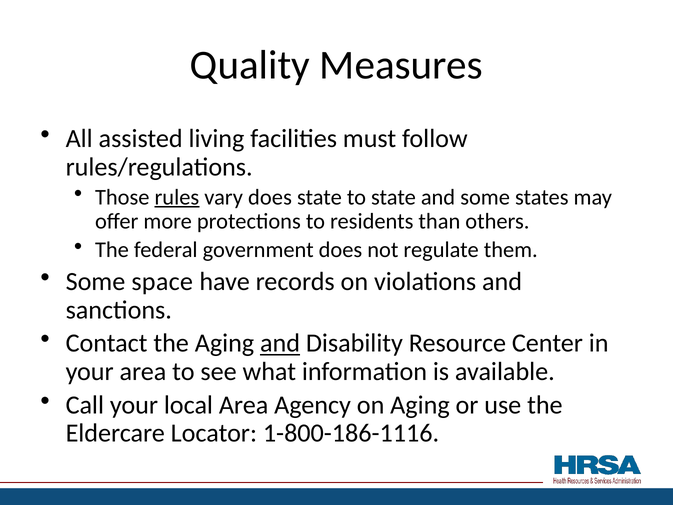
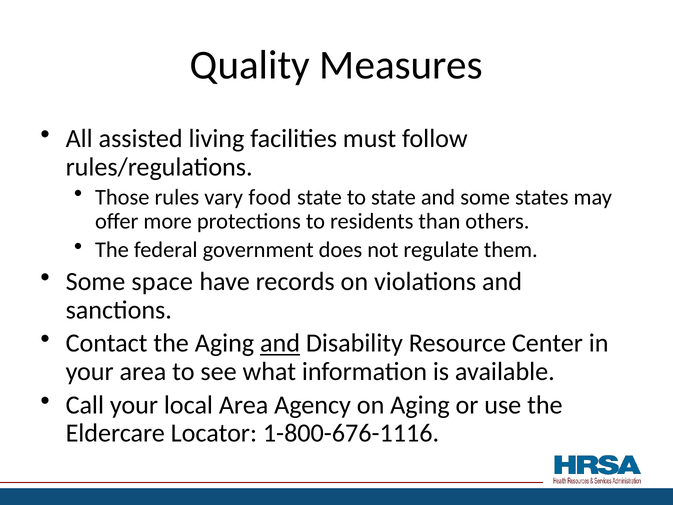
rules underline: present -> none
vary does: does -> food
1-800-186-1116: 1-800-186-1116 -> 1-800-676-1116
